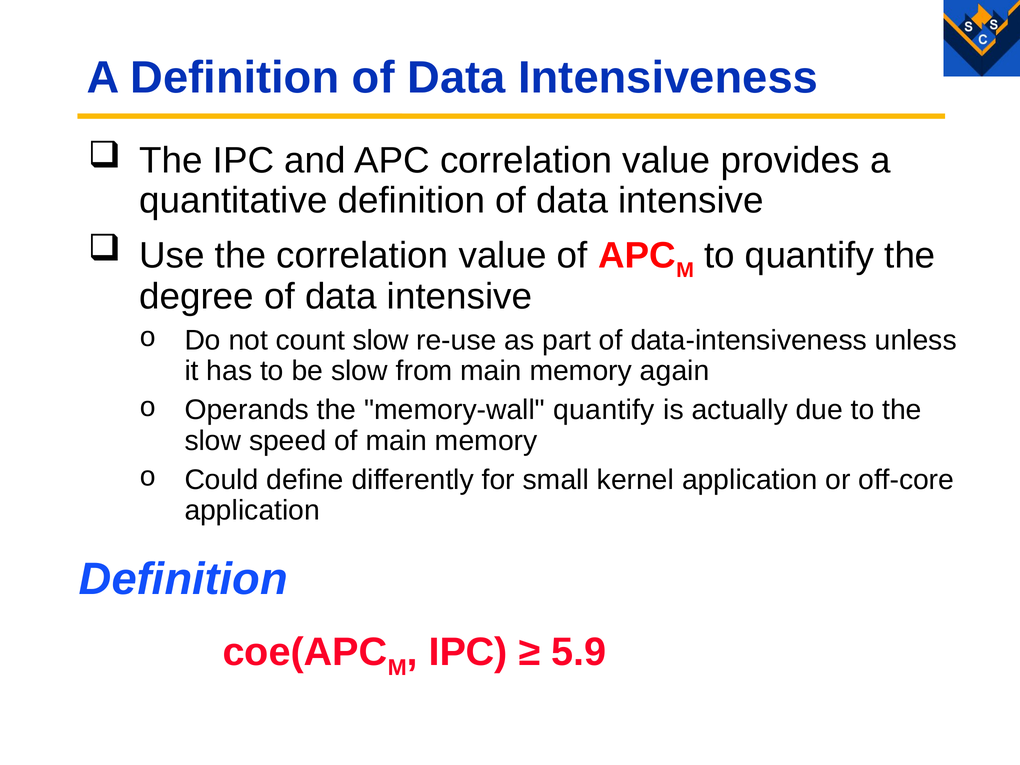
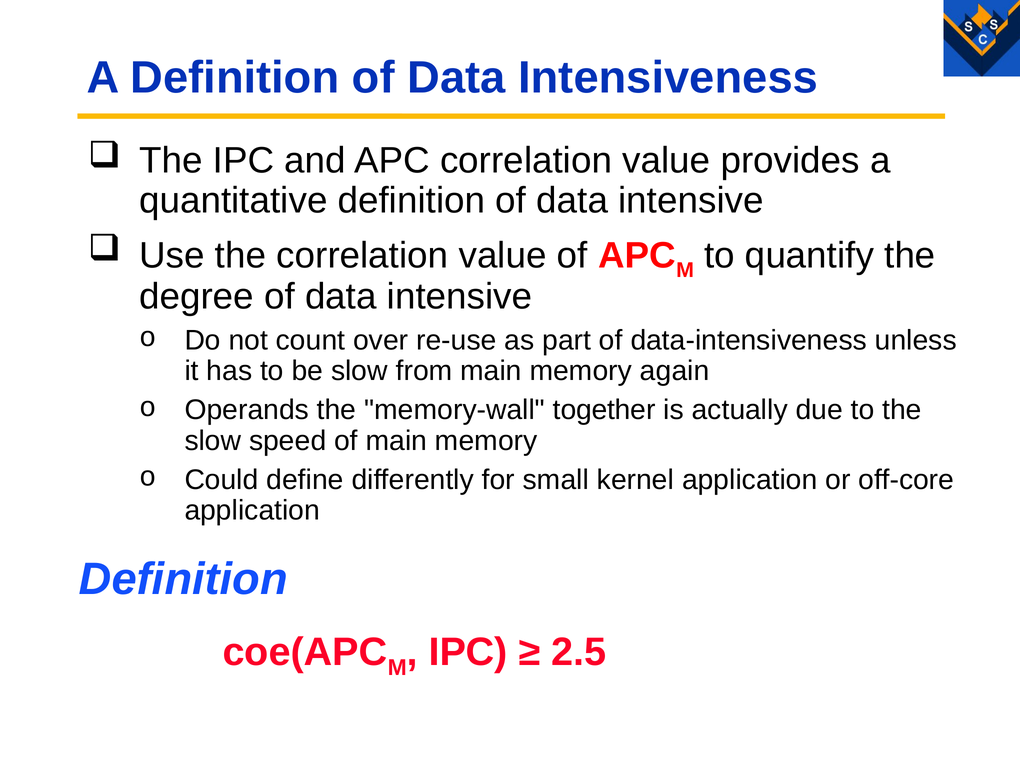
count slow: slow -> over
memory-wall quantify: quantify -> together
5.9: 5.9 -> 2.5
